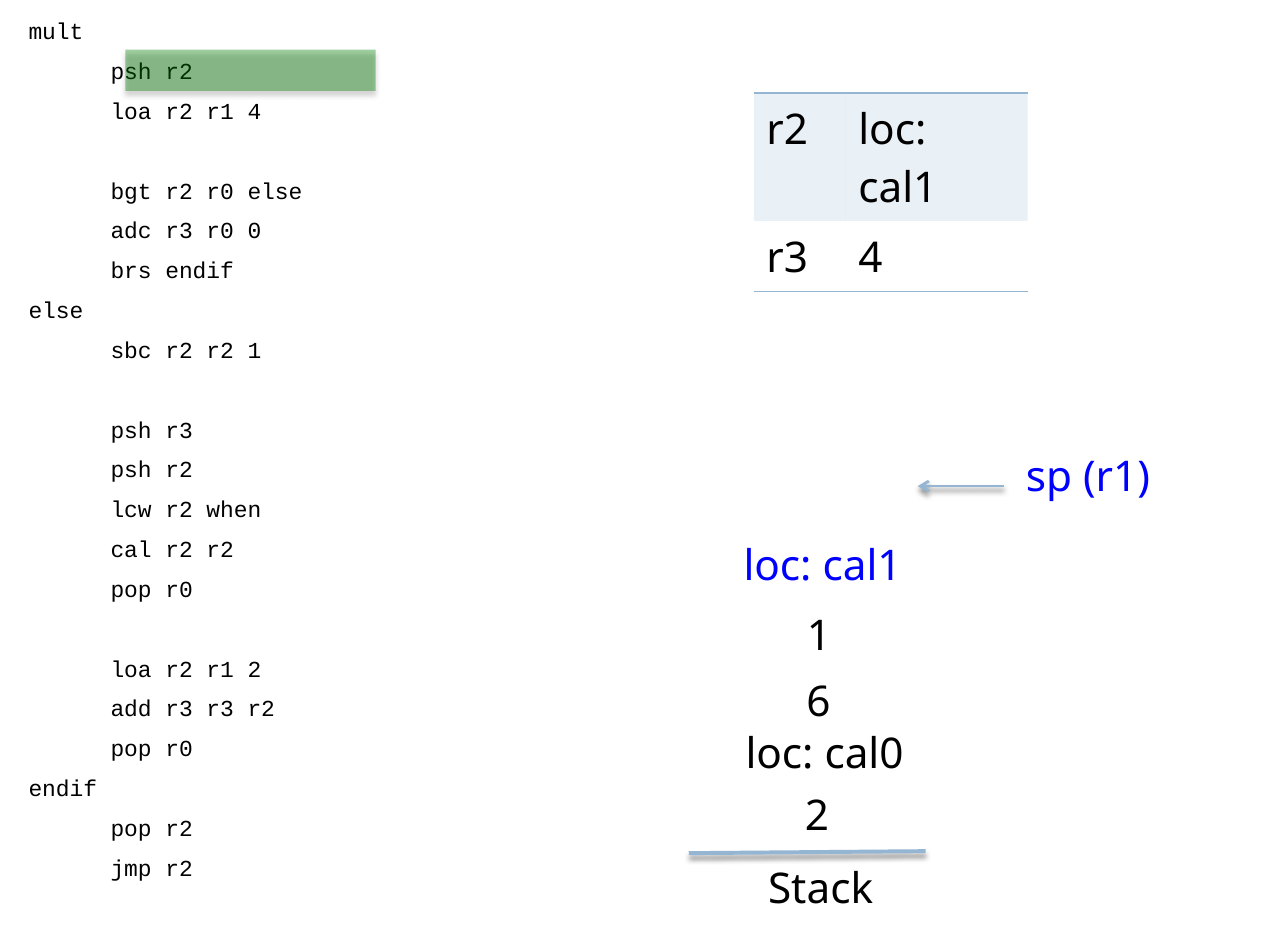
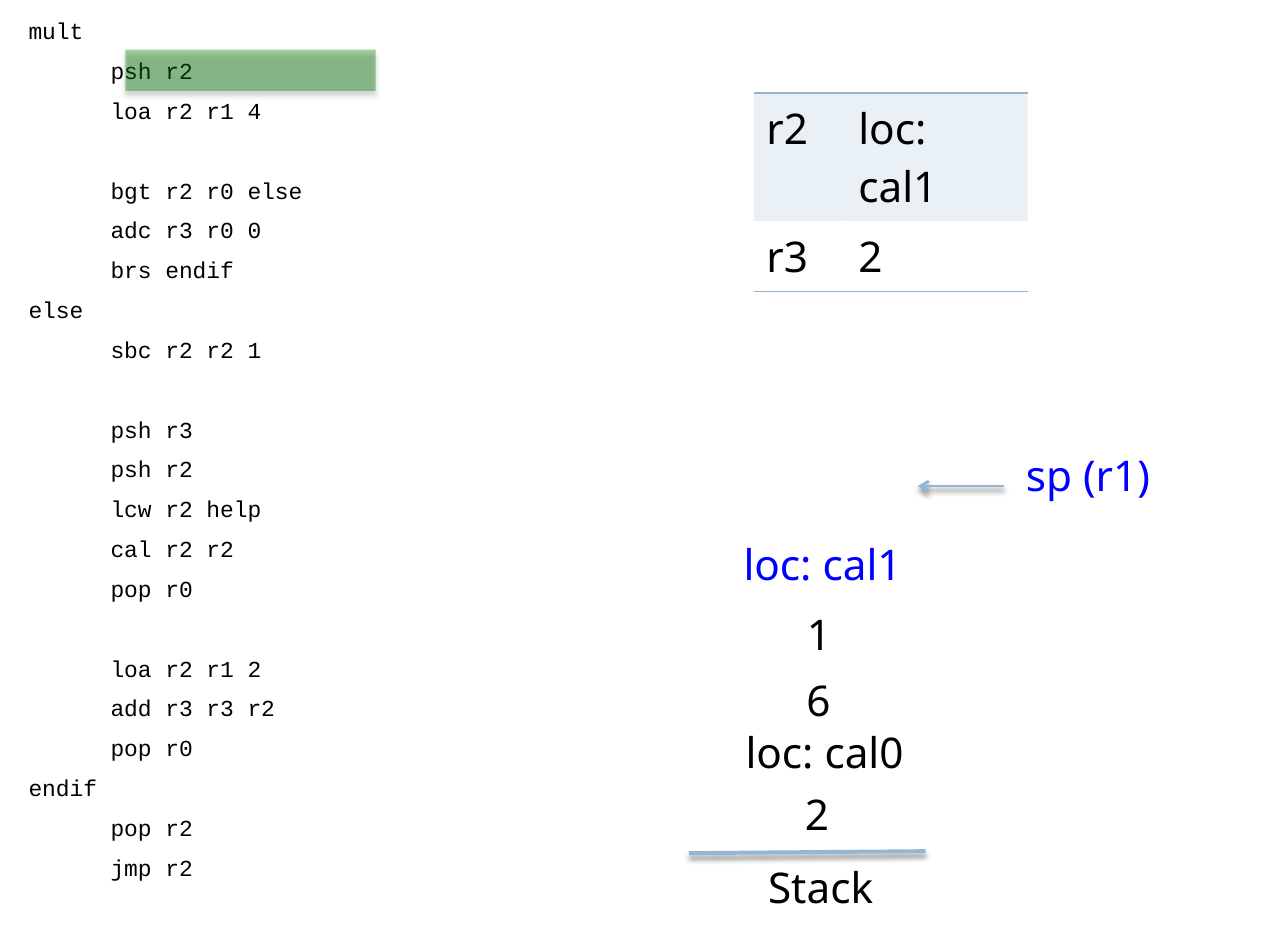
r3 4: 4 -> 2
when: when -> help
